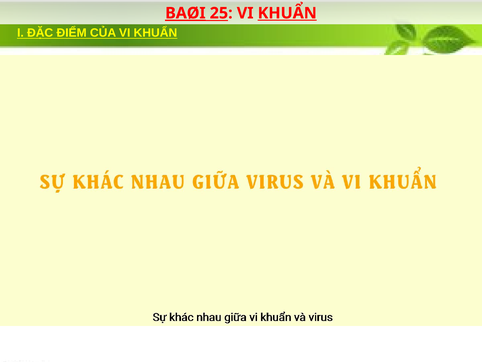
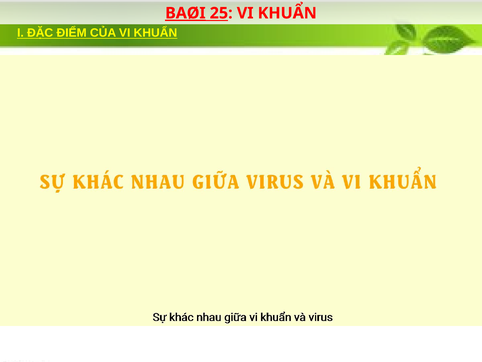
KHUẨN at (287, 13) underline: present -> none
